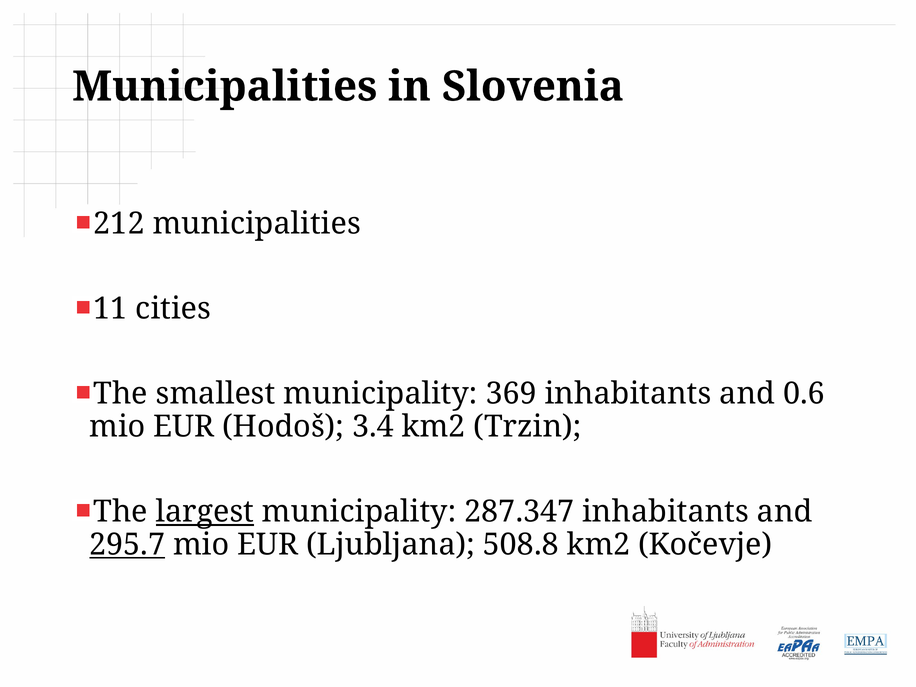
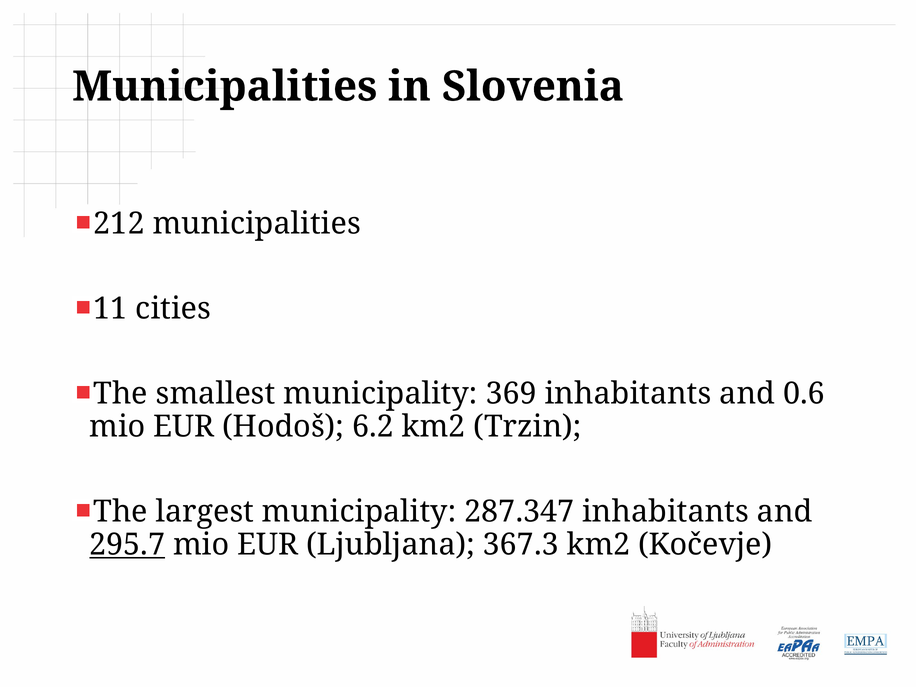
3.4: 3.4 -> 6.2
largest underline: present -> none
508.8: 508.8 -> 367.3
